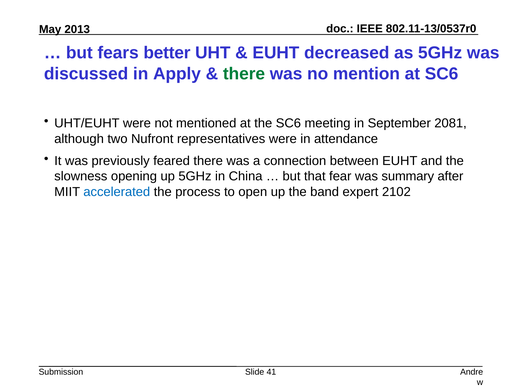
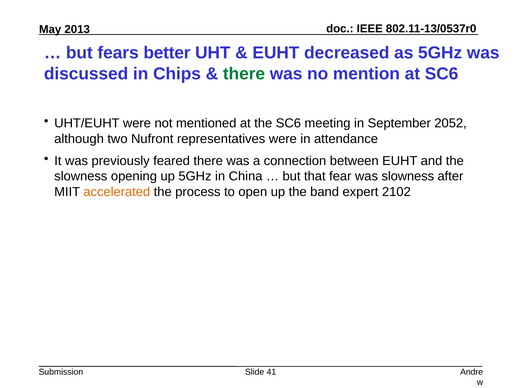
Apply: Apply -> Chips
2081: 2081 -> 2052
was summary: summary -> slowness
accelerated colour: blue -> orange
